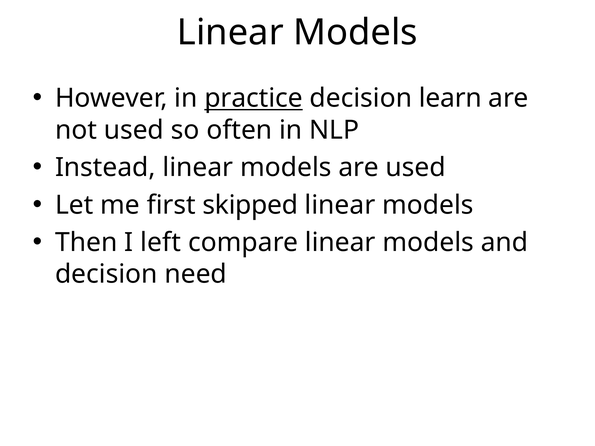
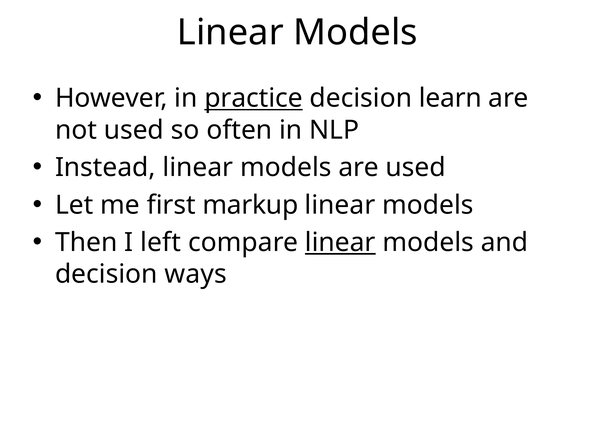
skipped: skipped -> markup
linear at (340, 243) underline: none -> present
need: need -> ways
